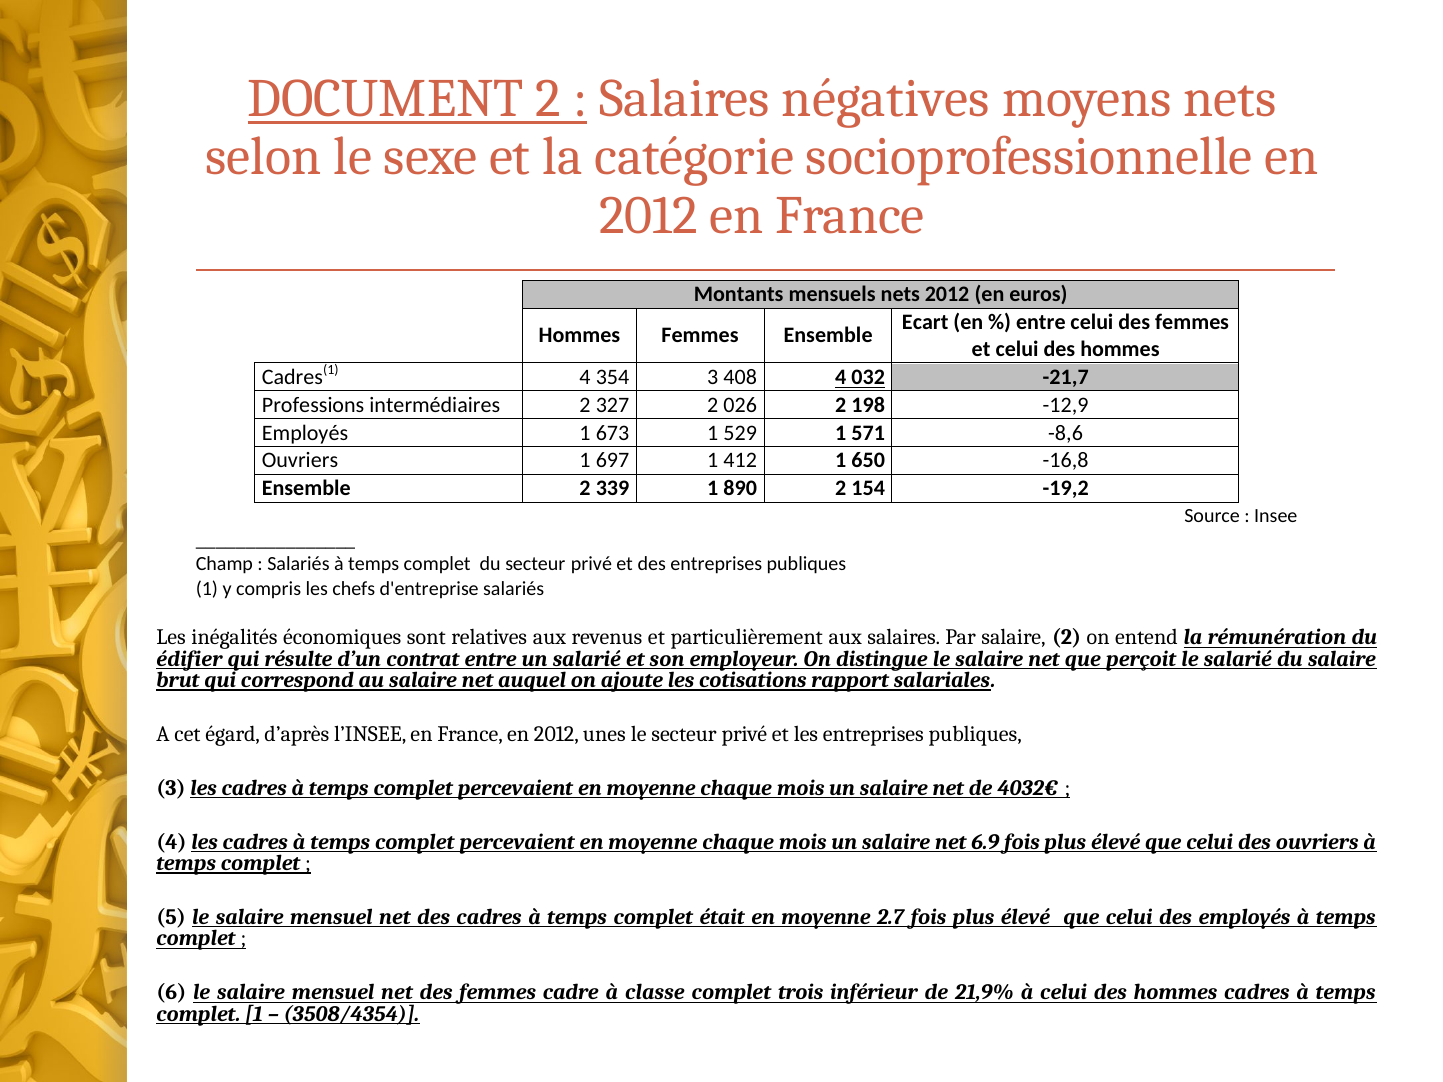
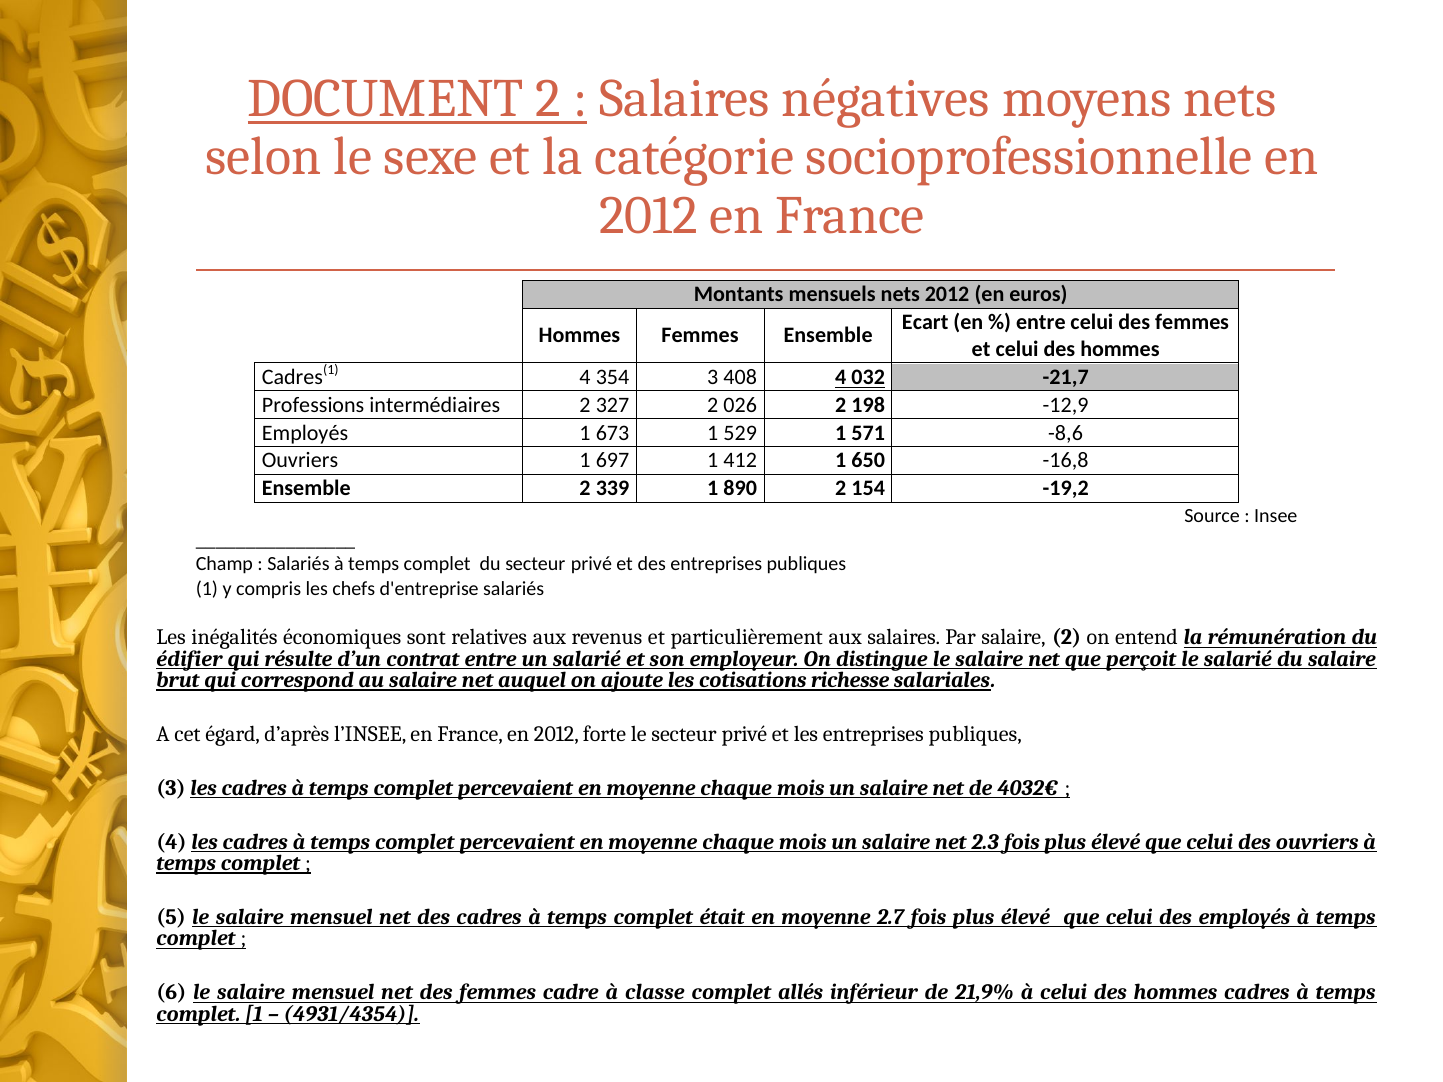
rapport: rapport -> richesse
unes: unes -> forte
6.9: 6.9 -> 2.3
trois: trois -> allés
3508/4354: 3508/4354 -> 4931/4354
